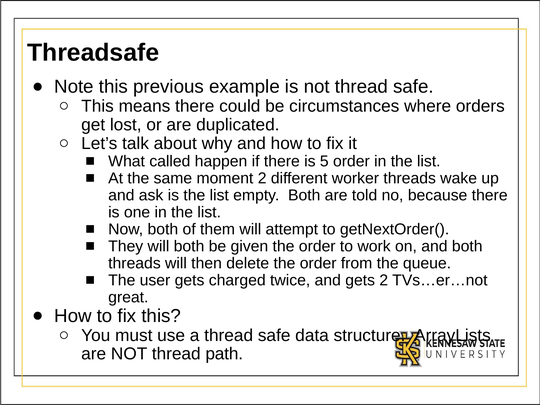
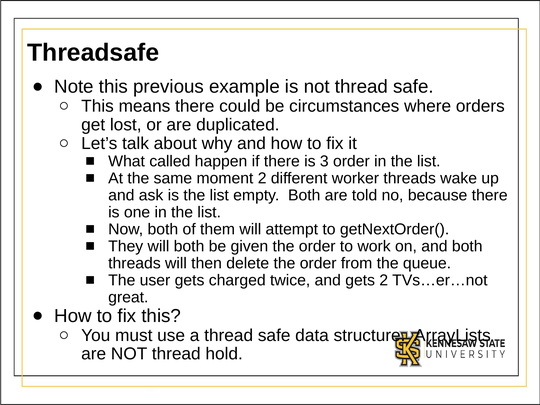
5: 5 -> 3
path: path -> hold
